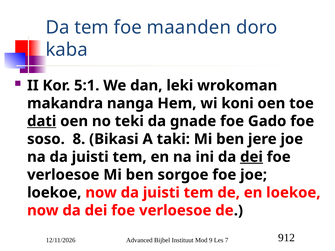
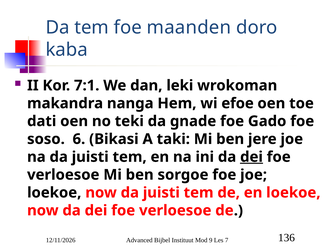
5:1: 5:1 -> 7:1
koni: koni -> efoe
dati underline: present -> none
8: 8 -> 6
912: 912 -> 136
